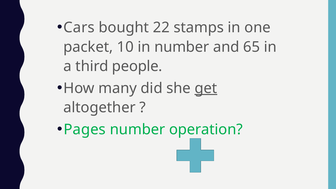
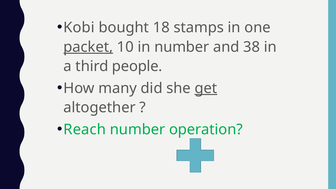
Cars: Cars -> Kobi
22: 22 -> 18
packet underline: none -> present
65: 65 -> 38
Pages: Pages -> Reach
